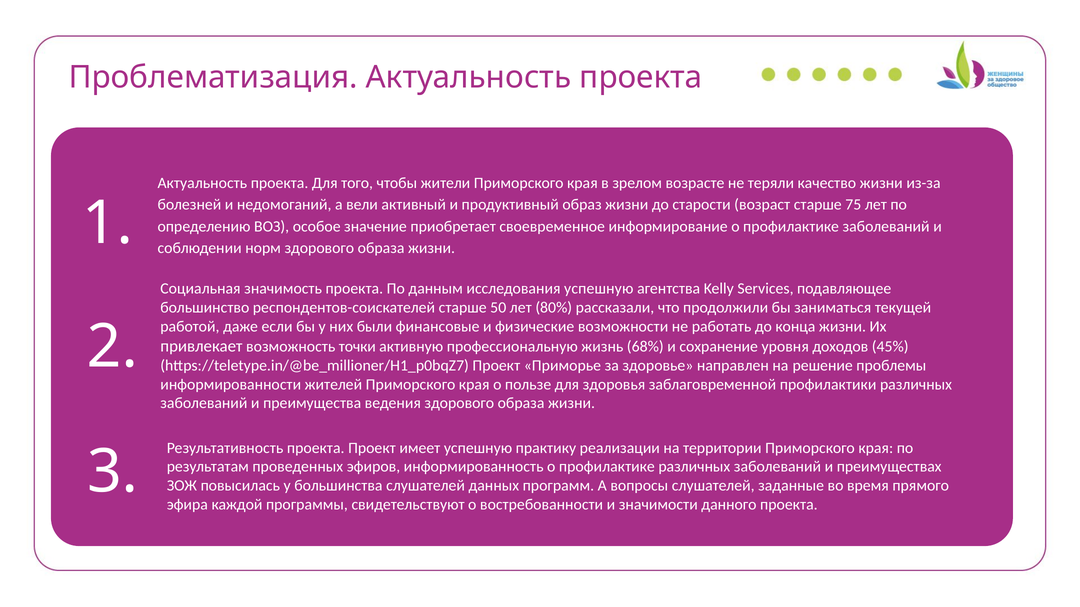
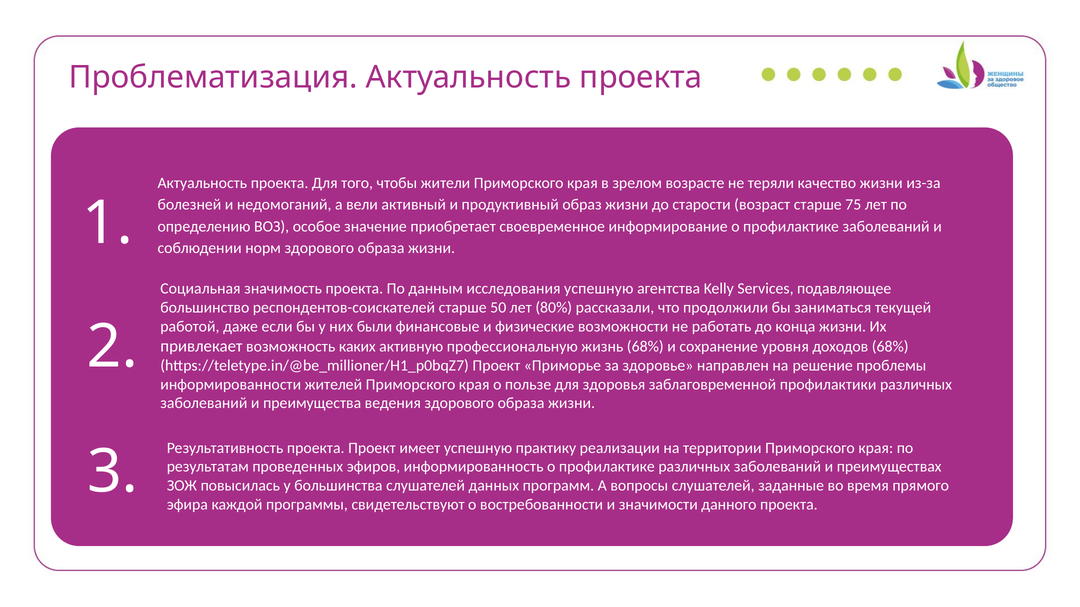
точки: точки -> каких
доходов 45%: 45% -> 68%
